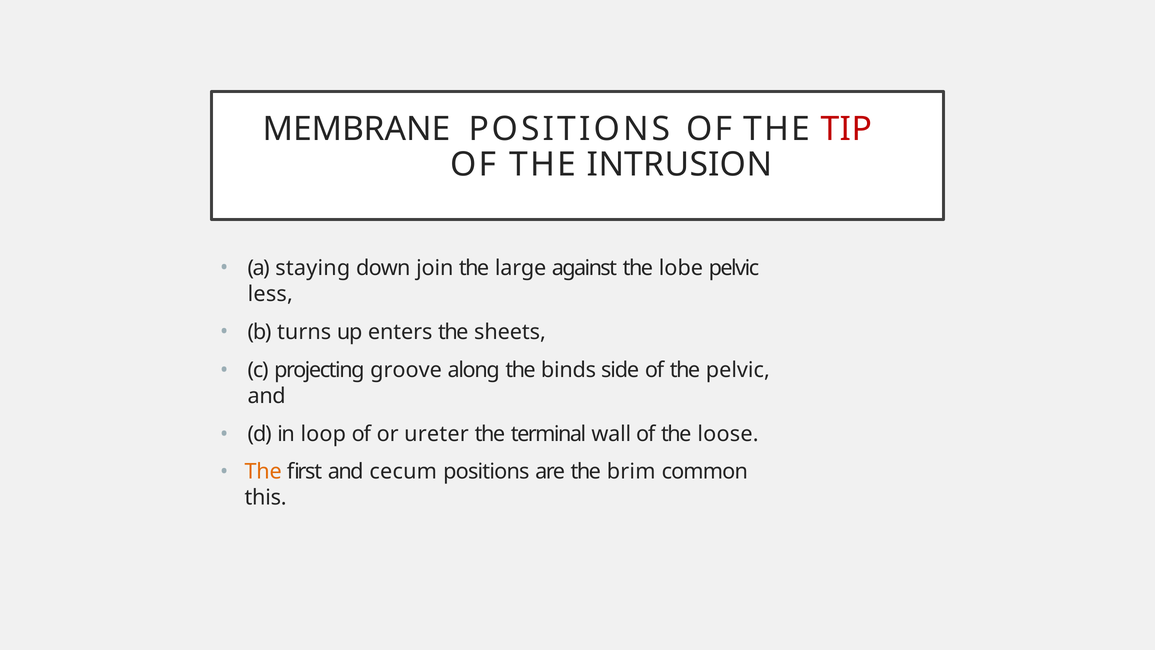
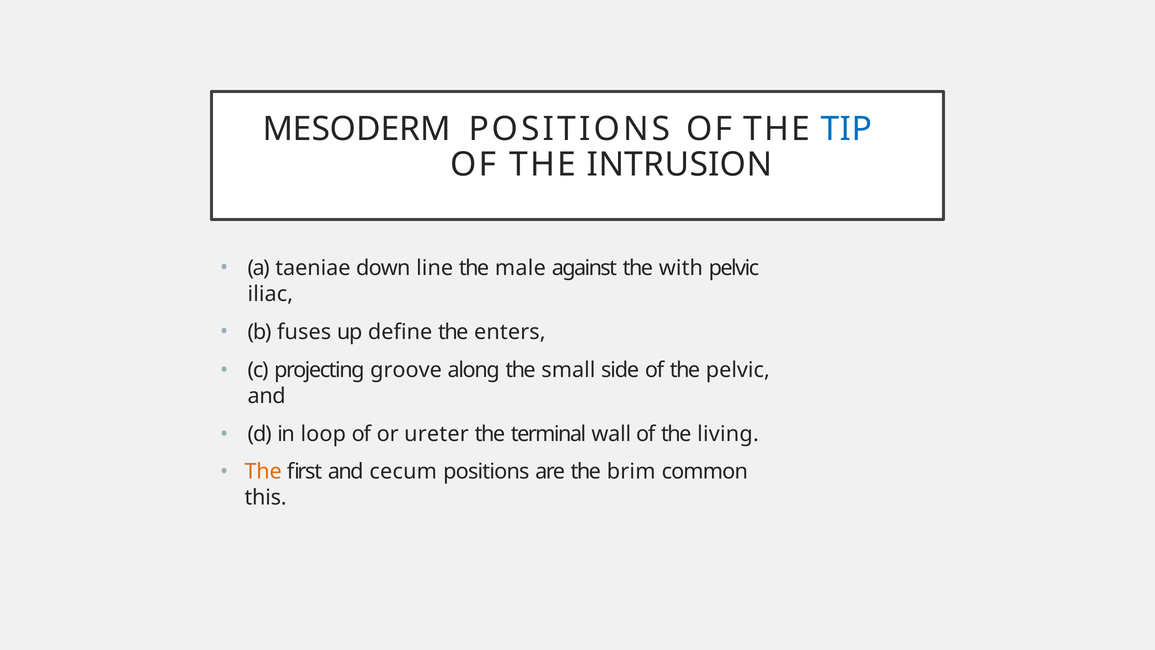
MEMBRANE: MEMBRANE -> MESODERM
TIP colour: red -> blue
staying: staying -> taeniae
join: join -> line
large: large -> male
lobe: lobe -> with
less: less -> iliac
turns: turns -> fuses
enters: enters -> define
sheets: sheets -> enters
binds: binds -> small
loose: loose -> living
